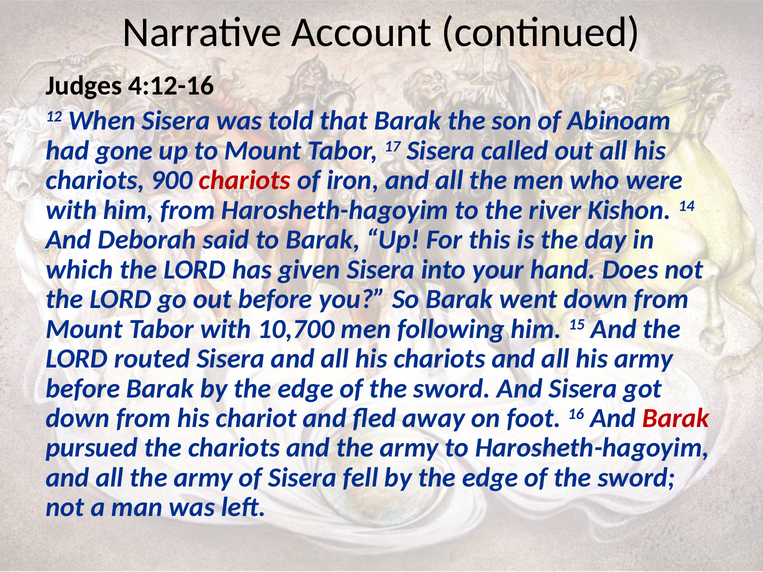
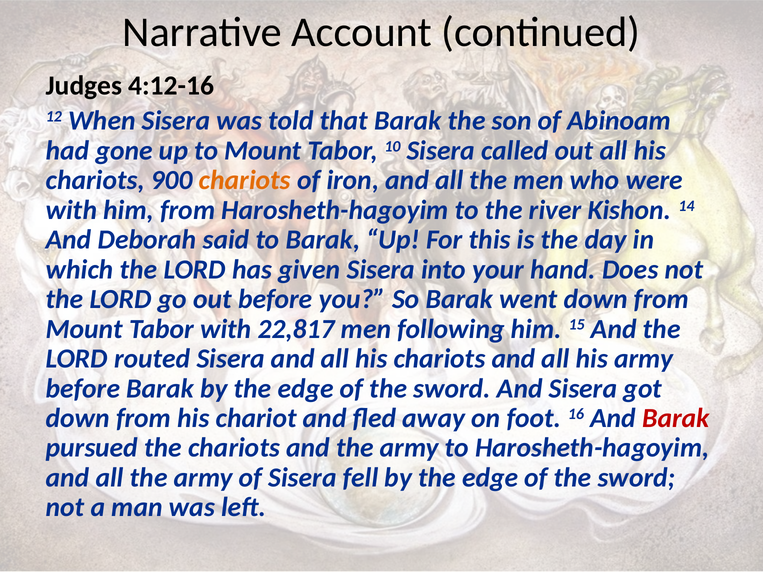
17: 17 -> 10
chariots at (245, 180) colour: red -> orange
10,700: 10,700 -> 22,817
